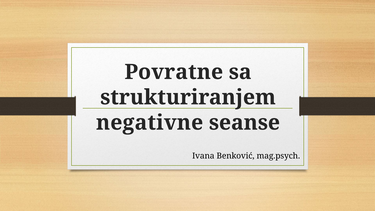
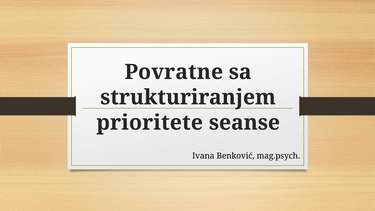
negativne: negativne -> prioritete
